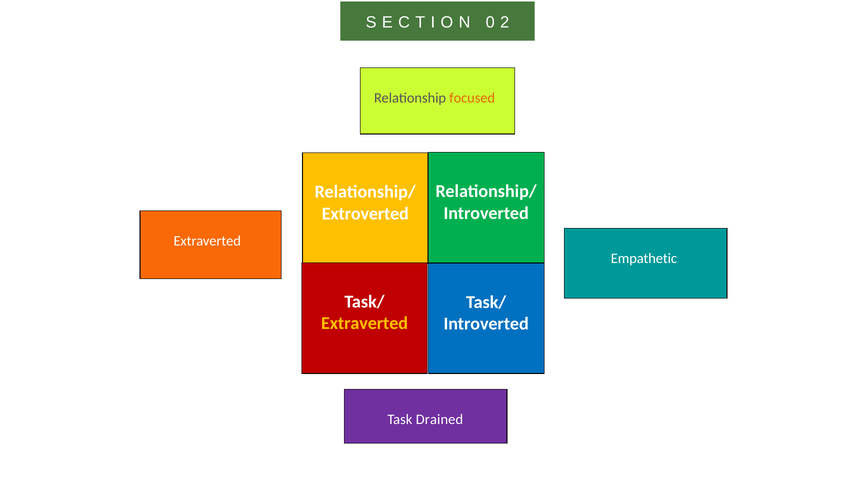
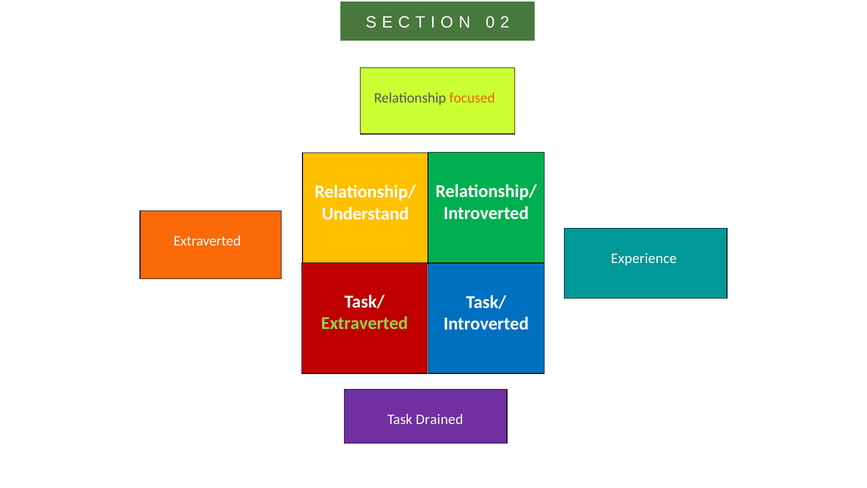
Extroverted: Extroverted -> Understand
Empathetic: Empathetic -> Experience
Extraverted at (365, 323) colour: yellow -> light green
